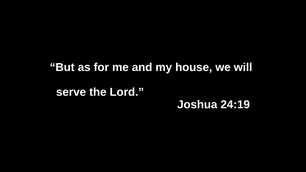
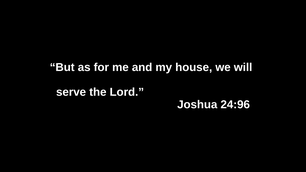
24:19: 24:19 -> 24:96
